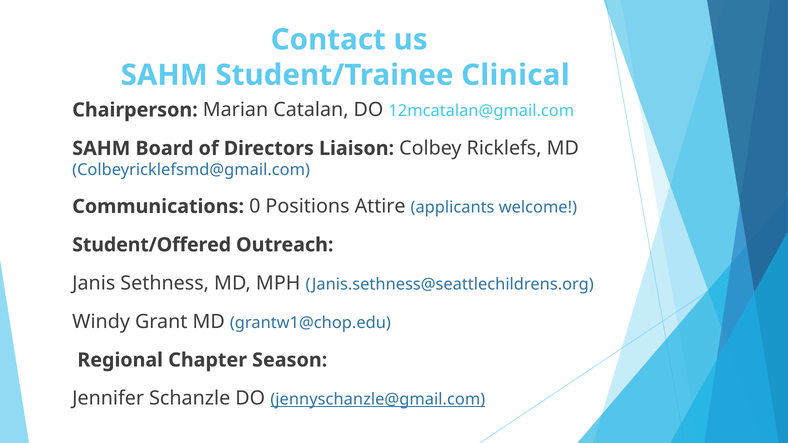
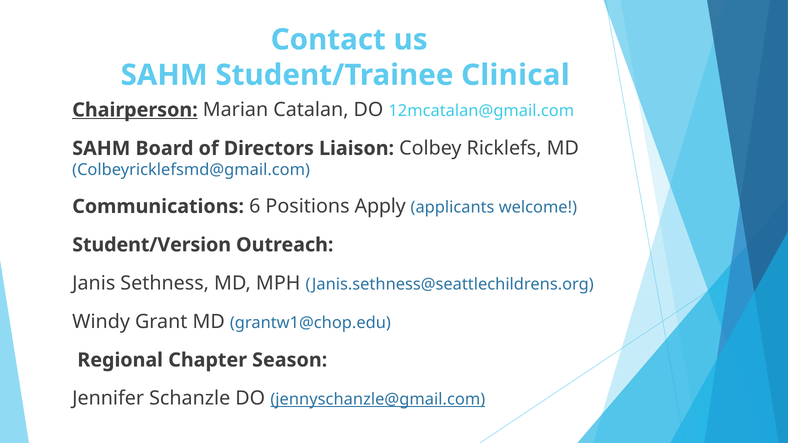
Chairperson underline: none -> present
0: 0 -> 6
Attire: Attire -> Apply
Student/Offered: Student/Offered -> Student/Version
